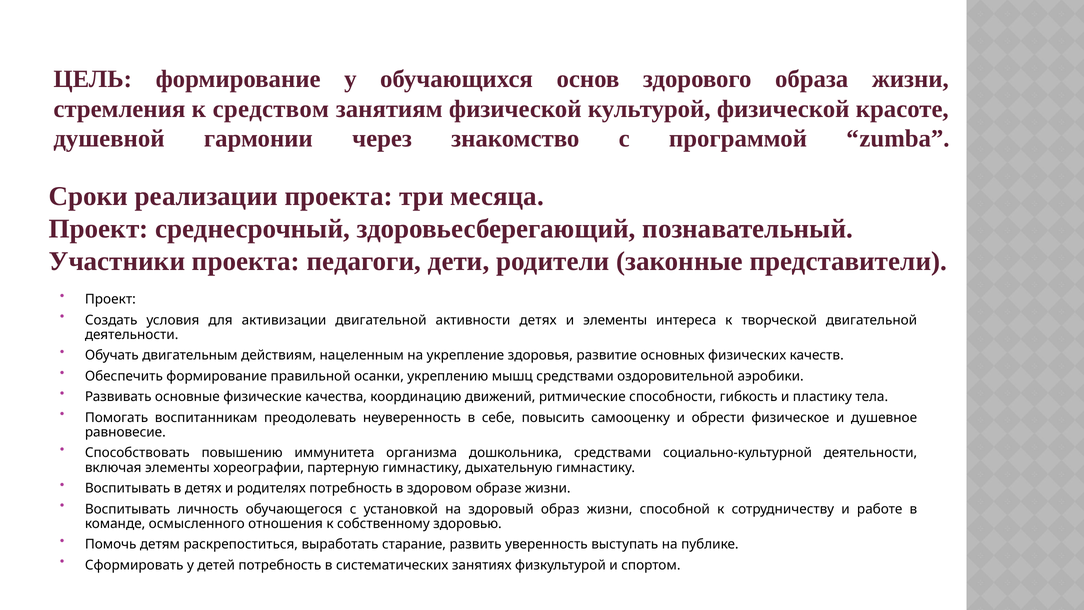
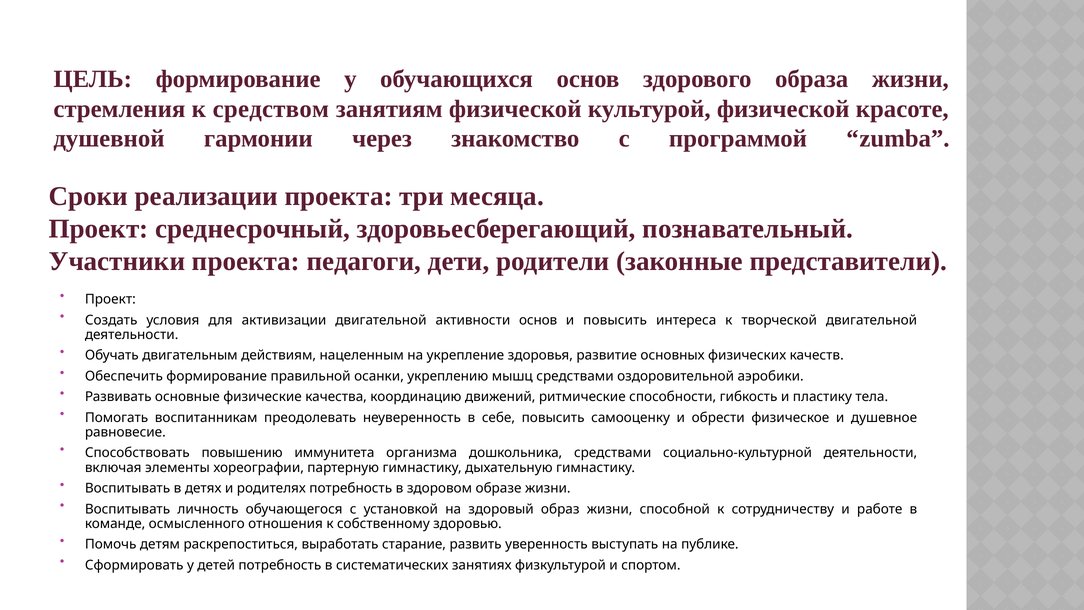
активности детях: детях -> основ
и элементы: элементы -> повысить
